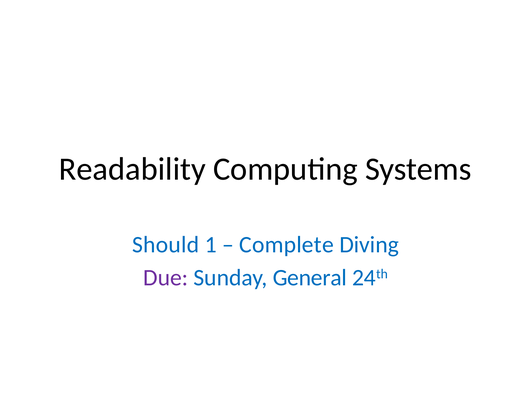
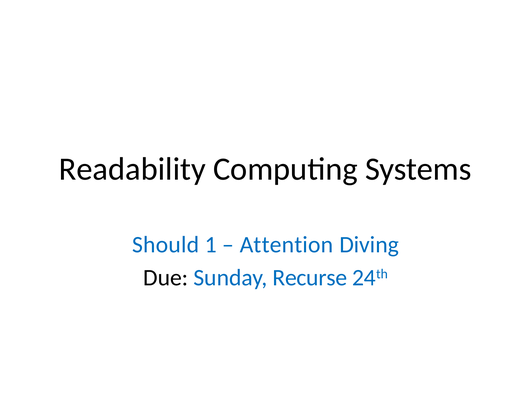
Complete: Complete -> Attention
Due colour: purple -> black
General: General -> Recurse
